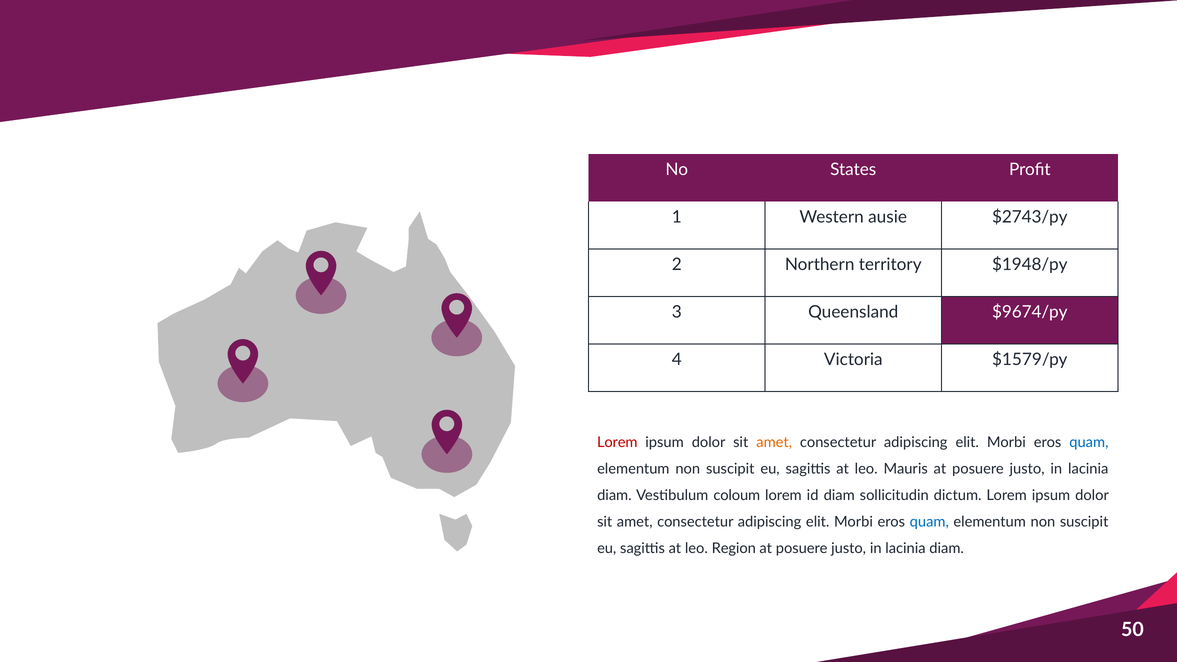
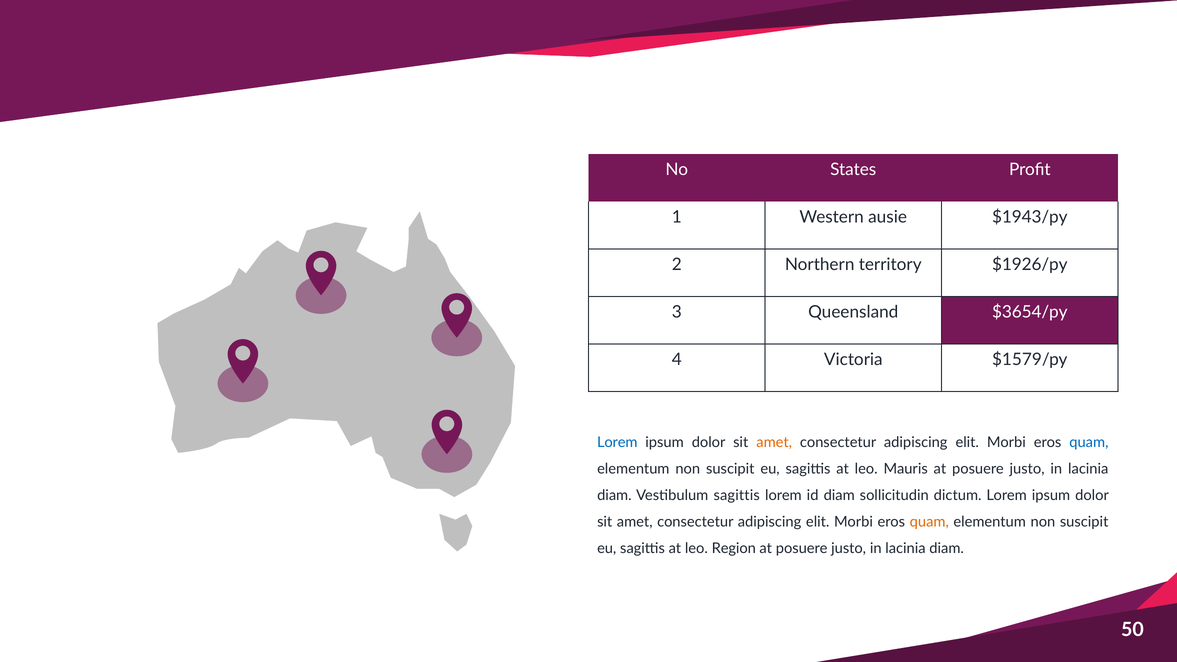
$2743/py: $2743/py -> $1943/py
$1948/py: $1948/py -> $1926/py
$9674/py: $9674/py -> $3654/py
Lorem at (617, 443) colour: red -> blue
Vestibulum coloum: coloum -> sagittis
quam at (929, 522) colour: blue -> orange
